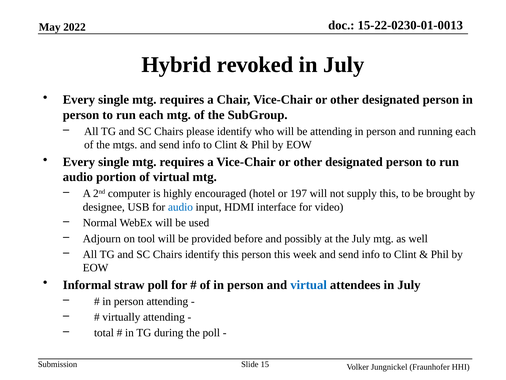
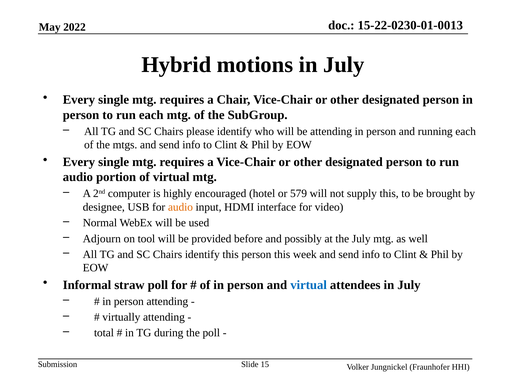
revoked: revoked -> motions
197: 197 -> 579
audio at (180, 207) colour: blue -> orange
